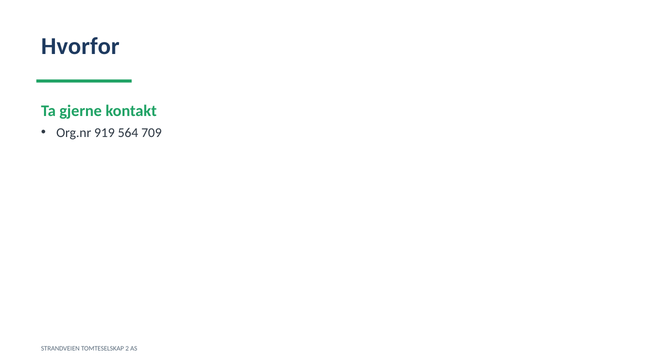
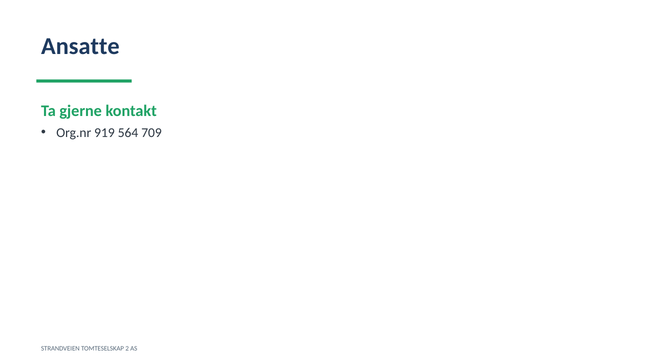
Hvorfor: Hvorfor -> Ansatte
